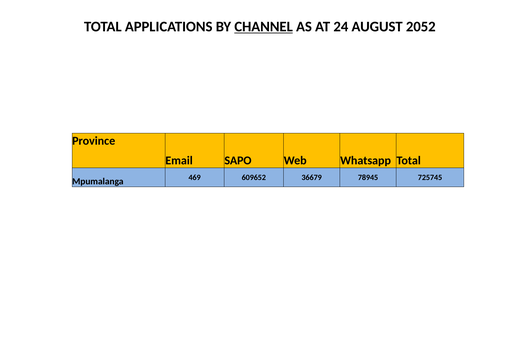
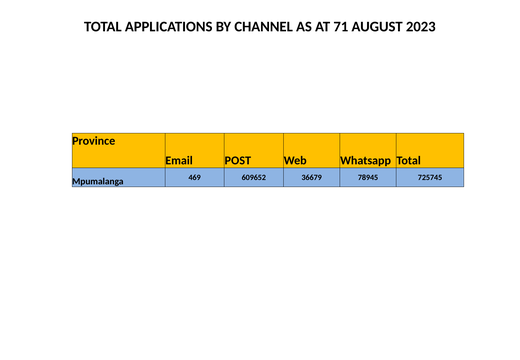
CHANNEL underline: present -> none
24: 24 -> 71
2052: 2052 -> 2023
SAPO: SAPO -> POST
